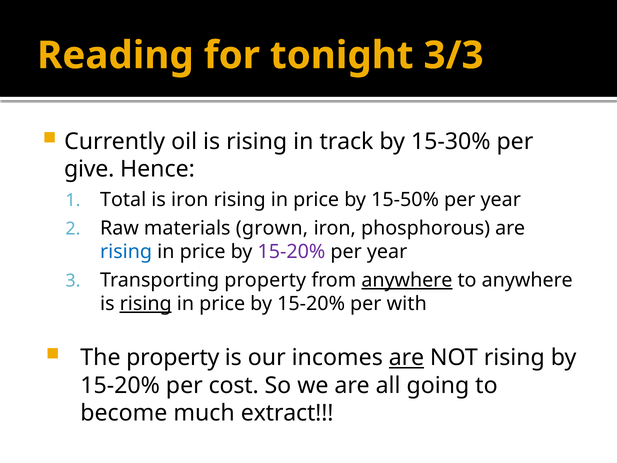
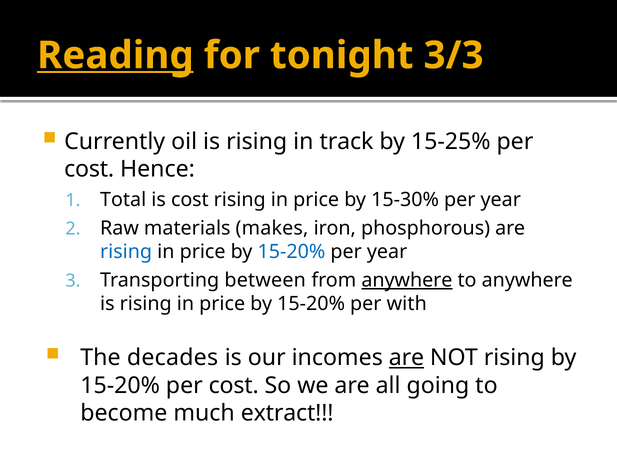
Reading underline: none -> present
15-30%: 15-30% -> 15-25%
give at (89, 169): give -> cost
is iron: iron -> cost
15-50%: 15-50% -> 15-30%
grown: grown -> makes
15-20% at (291, 252) colour: purple -> blue
Transporting property: property -> between
rising at (146, 304) underline: present -> none
The property: property -> decades
